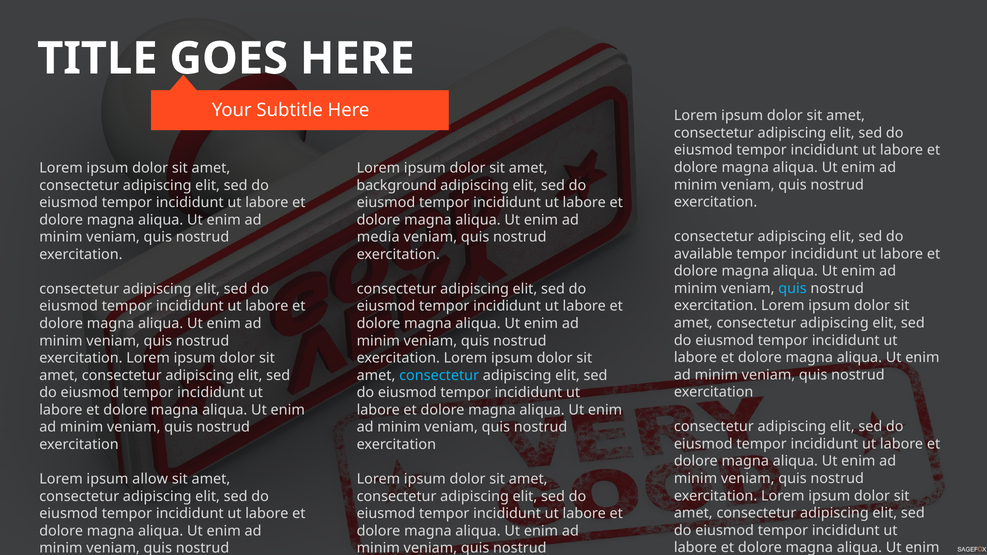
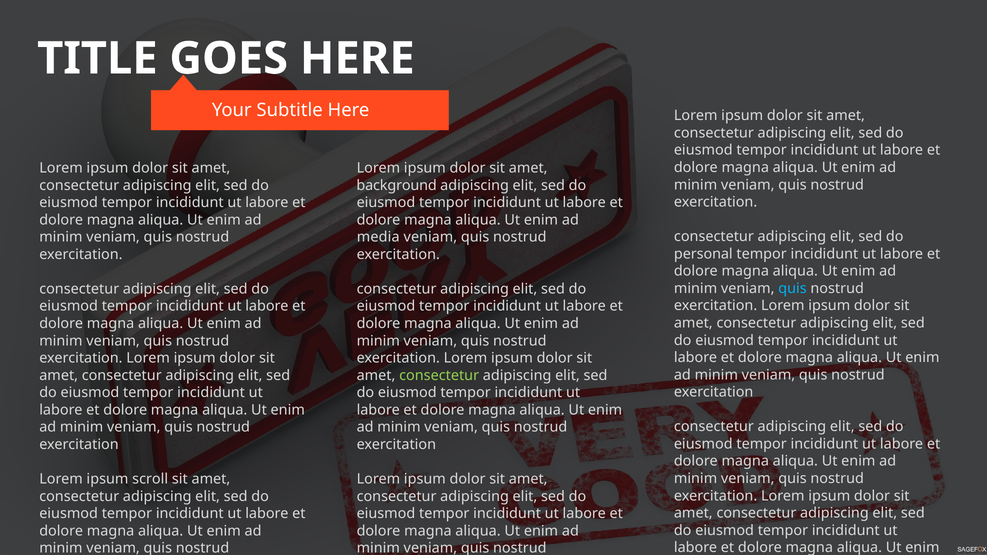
available: available -> personal
consectetur at (439, 375) colour: light blue -> light green
allow: allow -> scroll
